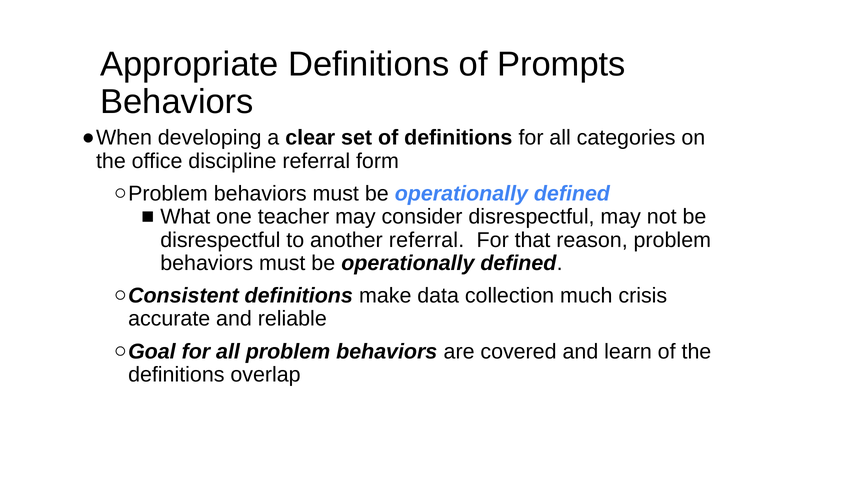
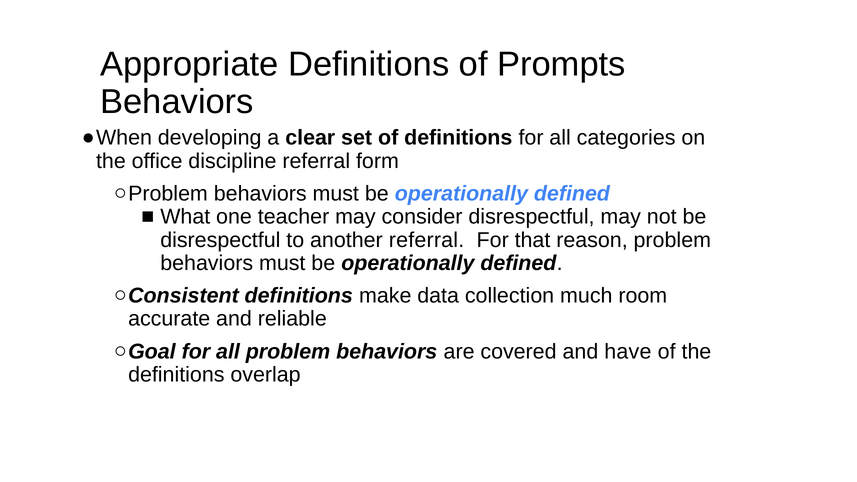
crisis: crisis -> room
learn: learn -> have
